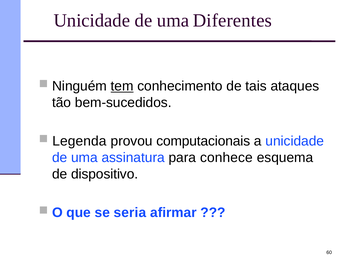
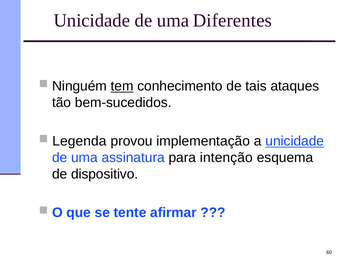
computacionais: computacionais -> implementação
unicidade at (295, 141) underline: none -> present
conhece: conhece -> intenção
seria: seria -> tente
